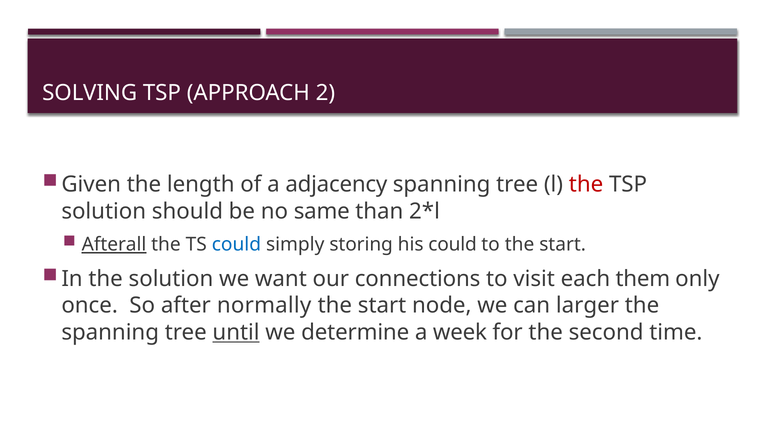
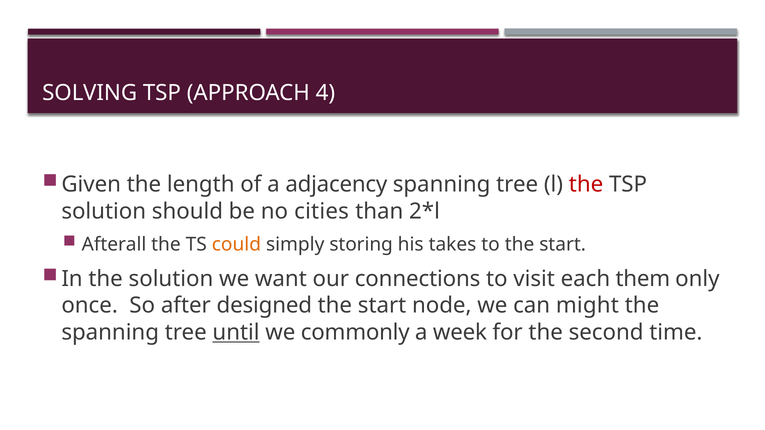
2: 2 -> 4
same: same -> cities
Afterall underline: present -> none
could at (236, 245) colour: blue -> orange
his could: could -> takes
normally: normally -> designed
larger: larger -> might
determine: determine -> commonly
